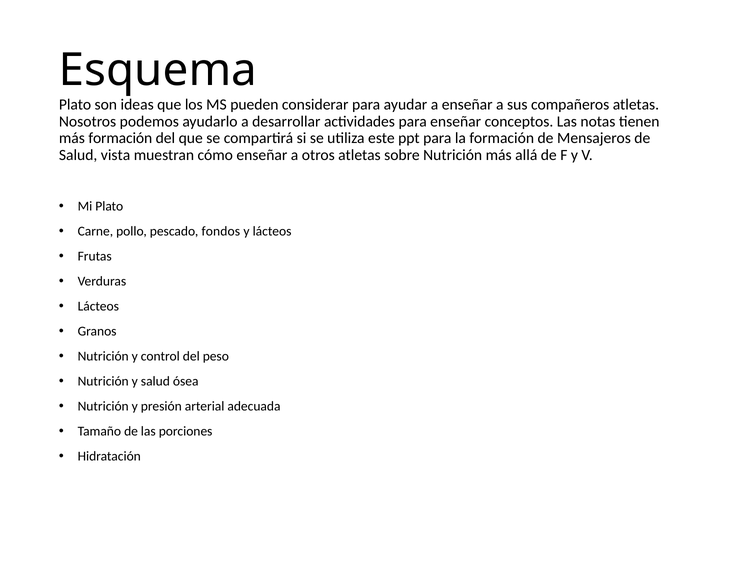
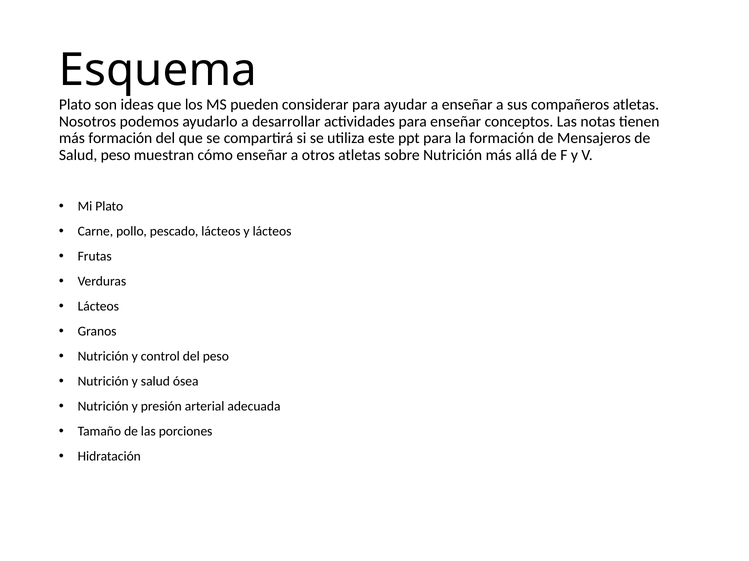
Salud vista: vista -> peso
pescado fondos: fondos -> lácteos
